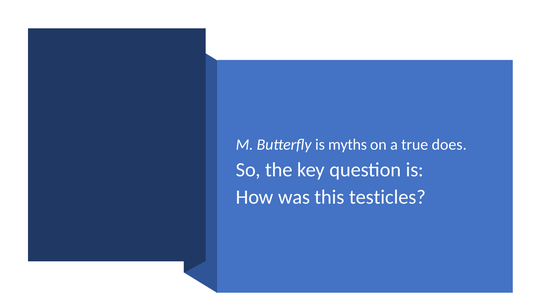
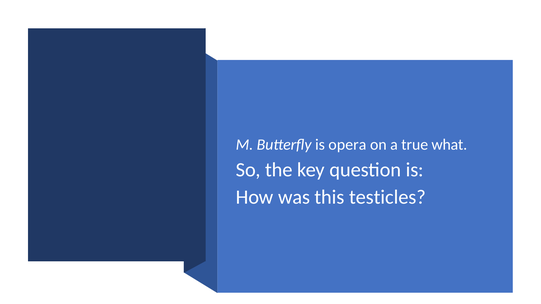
myths: myths -> opera
does: does -> what
